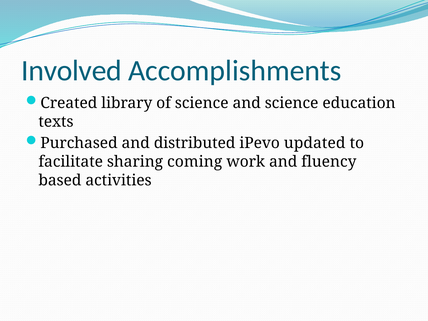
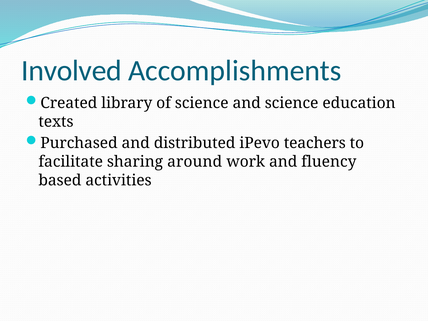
updated: updated -> teachers
coming: coming -> around
